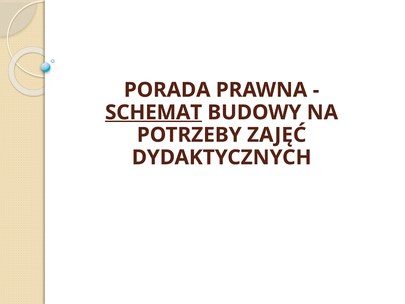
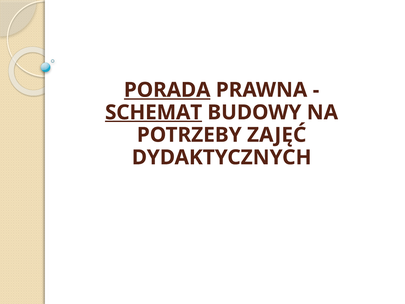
PORADA underline: none -> present
